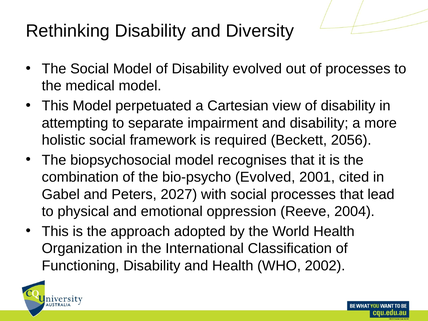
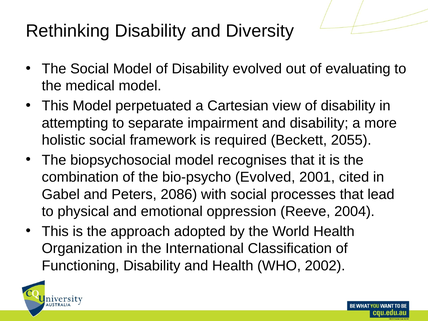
of processes: processes -> evaluating
2056: 2056 -> 2055
2027: 2027 -> 2086
